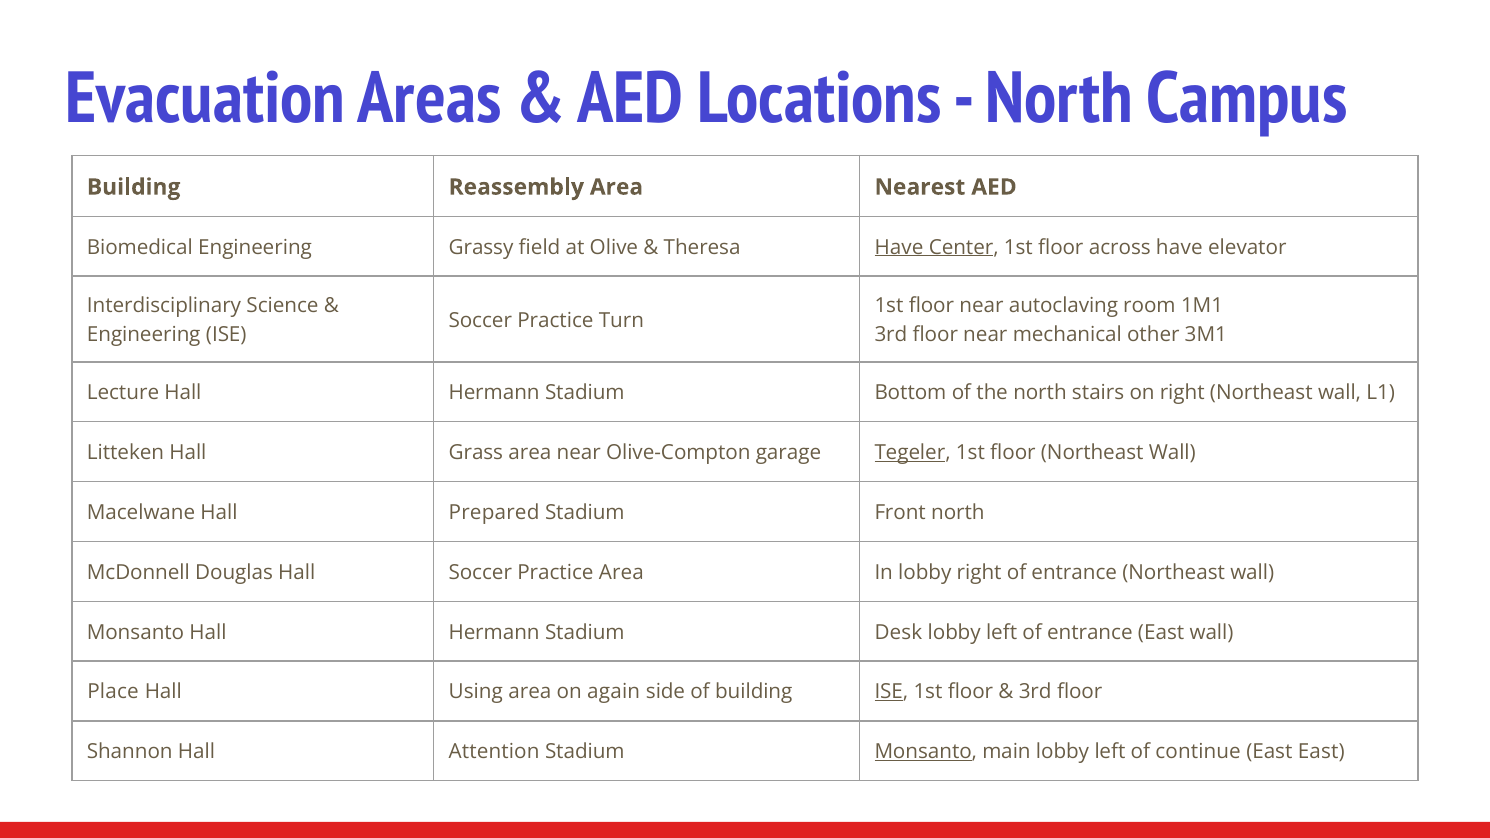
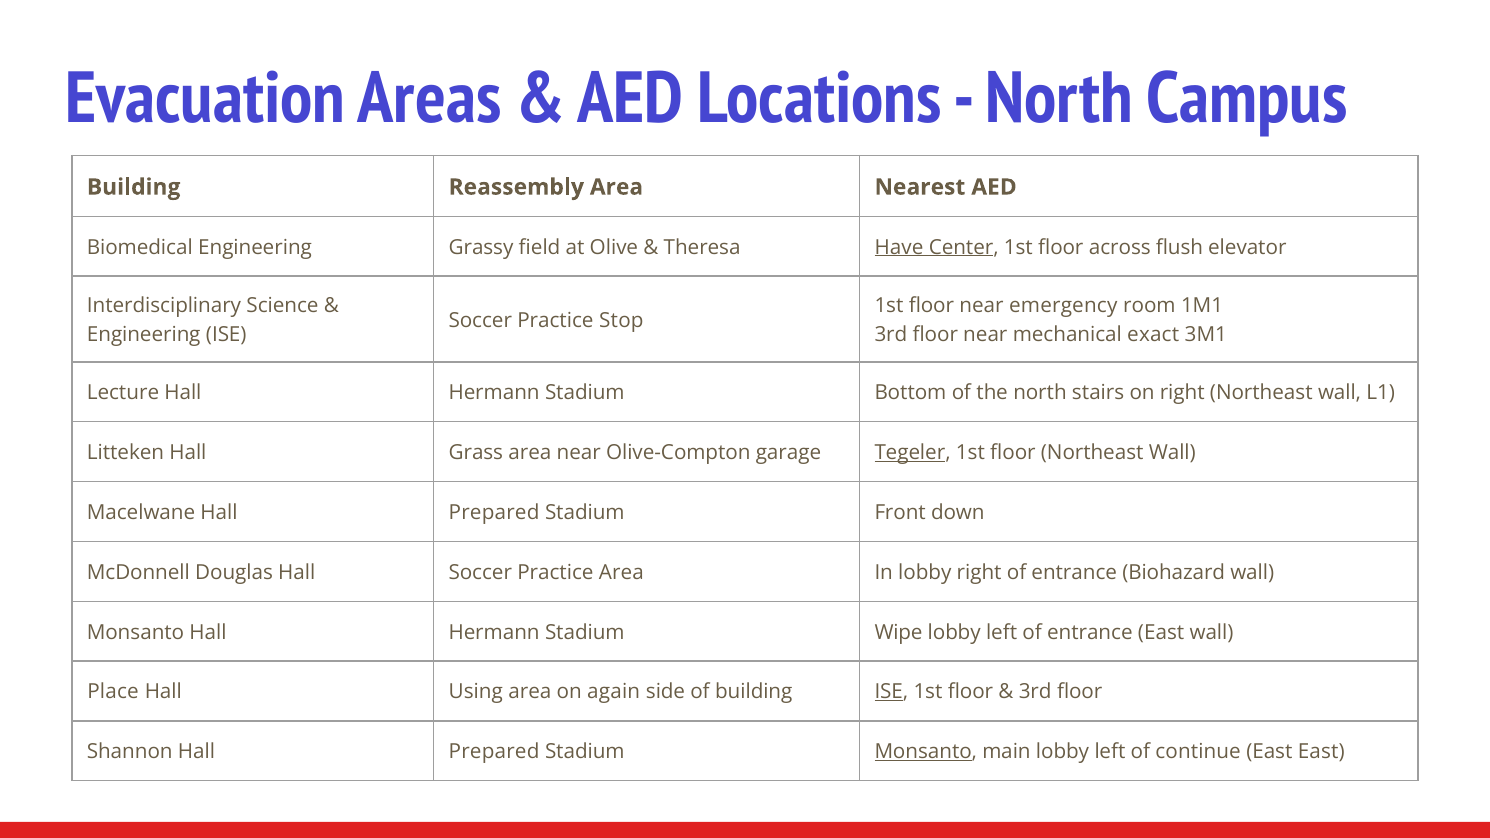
across have: have -> flush
autoclaving: autoclaving -> emergency
Turn: Turn -> Stop
other: other -> exact
Front north: north -> down
entrance Northeast: Northeast -> Biohazard
Desk: Desk -> Wipe
Shannon Hall Attention: Attention -> Prepared
